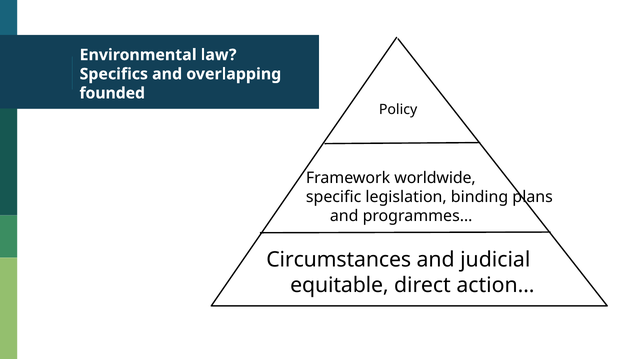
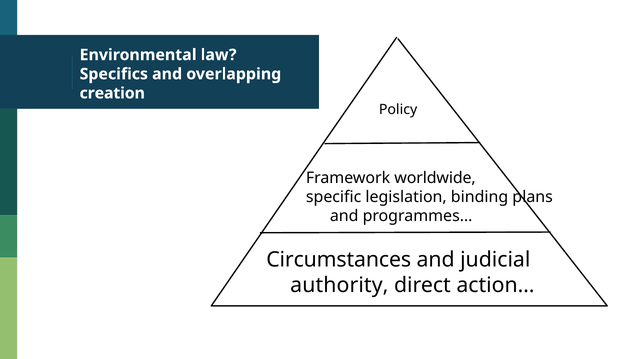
founded: founded -> creation
equitable: equitable -> authority
